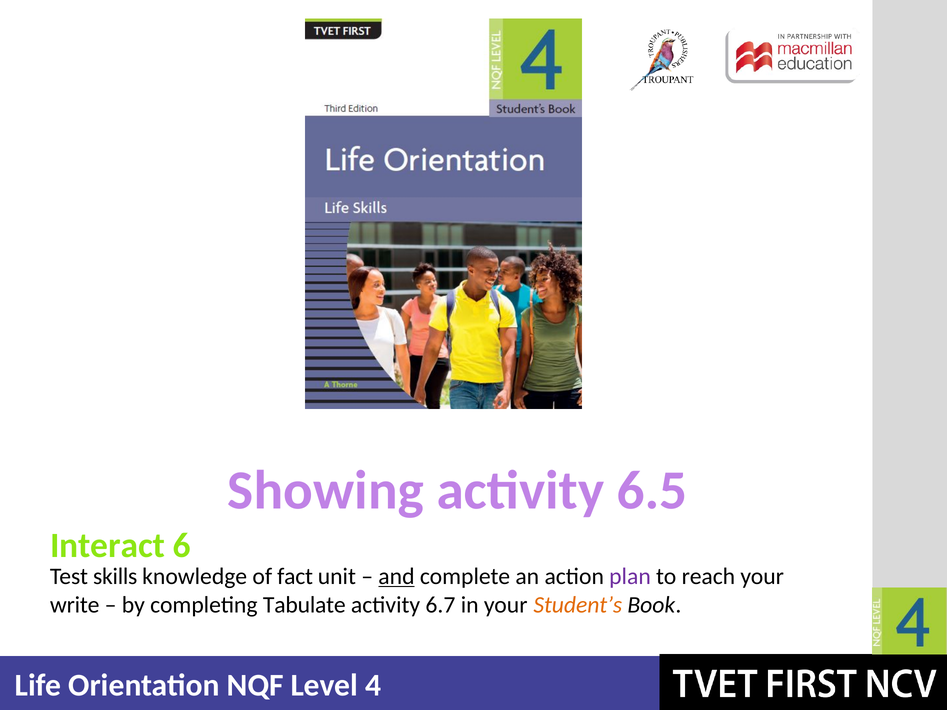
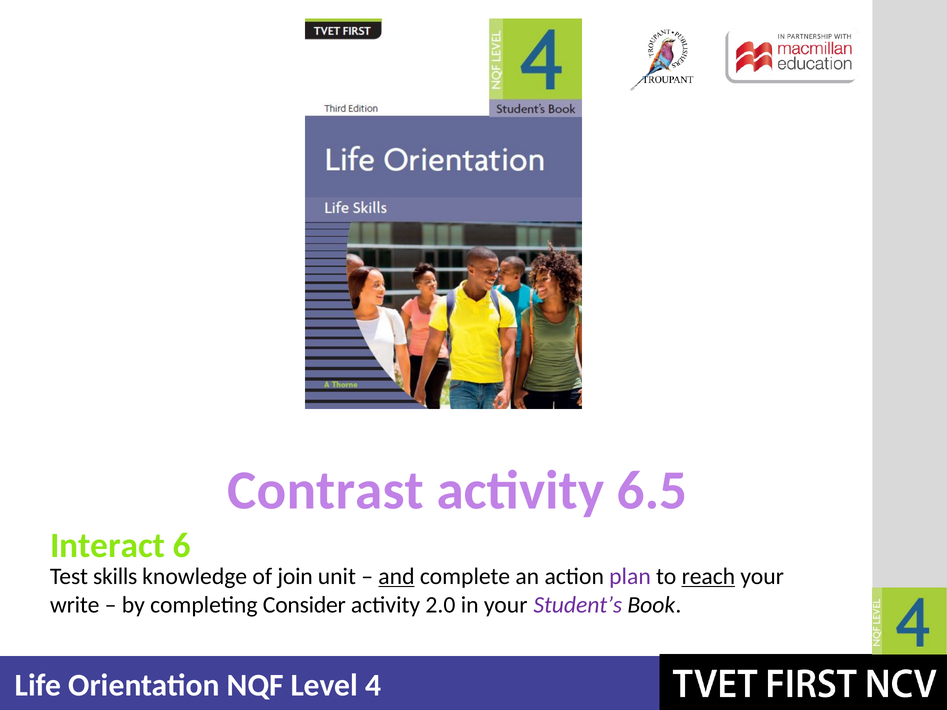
Showing: Showing -> Contrast
fact: fact -> join
reach underline: none -> present
Tabulate: Tabulate -> Consider
6.7: 6.7 -> 2.0
Student’s colour: orange -> purple
